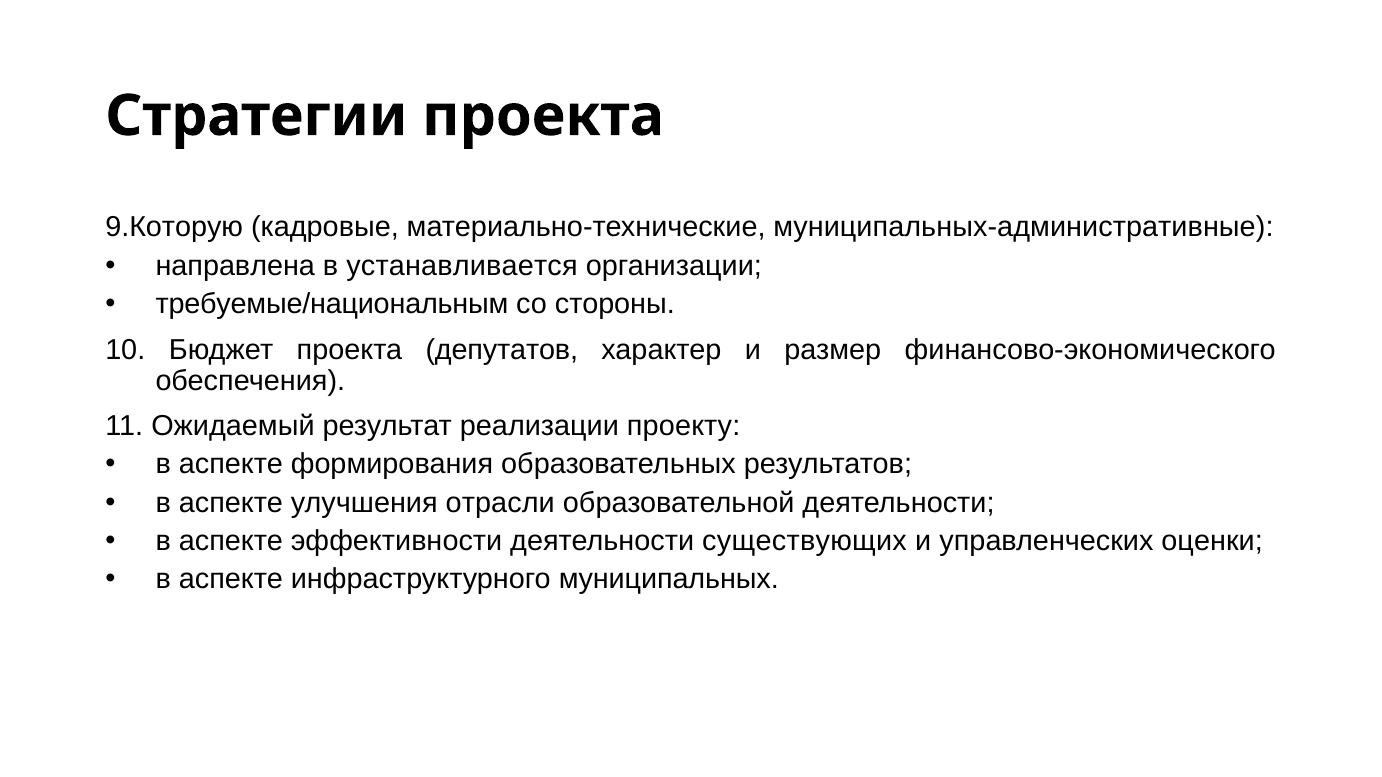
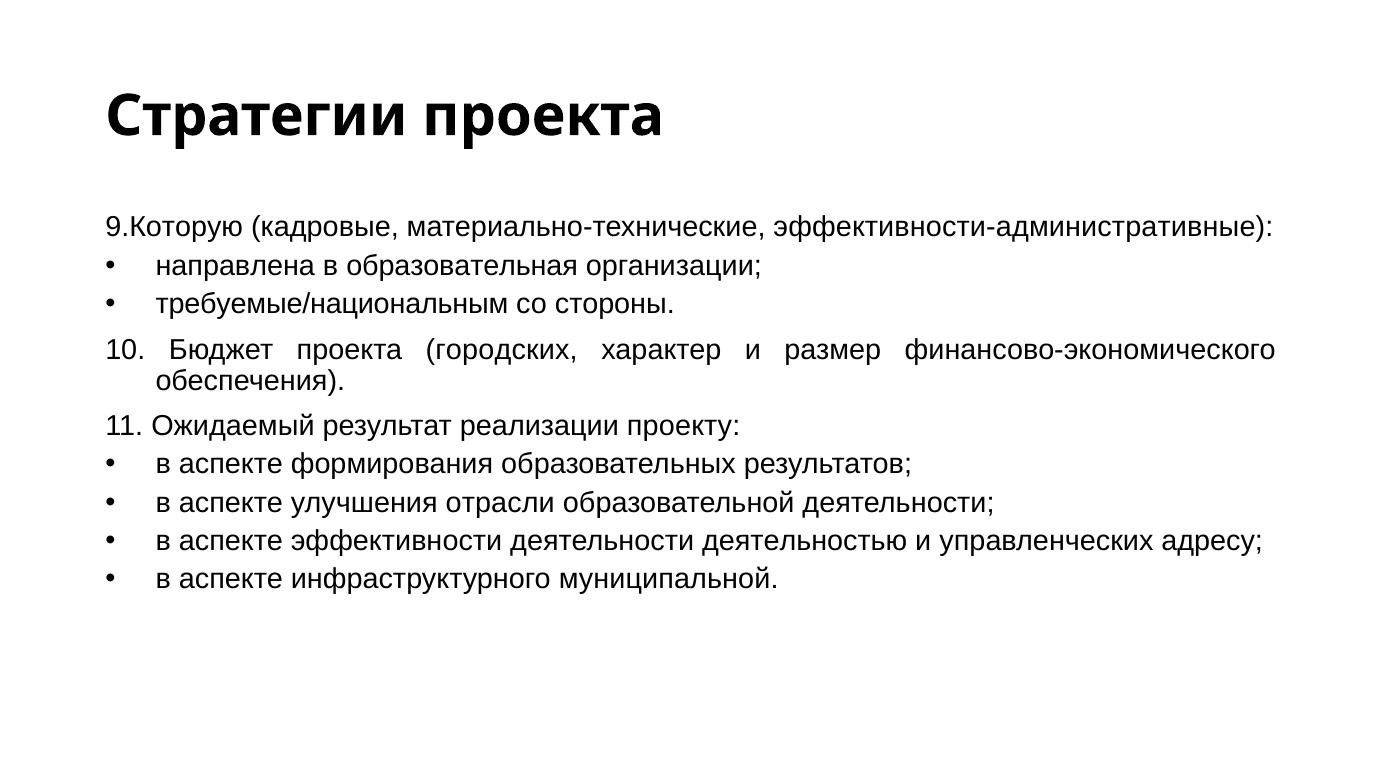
муниципальных-административные: муниципальных-административные -> эффективности-административные
устанавливается: устанавливается -> образовательная
депутатов: депутатов -> городских
существующих: существующих -> деятельностью
оценки: оценки -> адресу
муниципальных: муниципальных -> муниципальной
